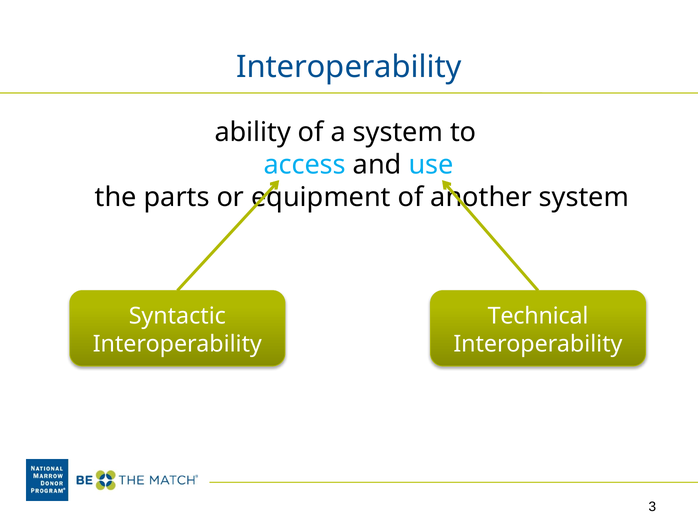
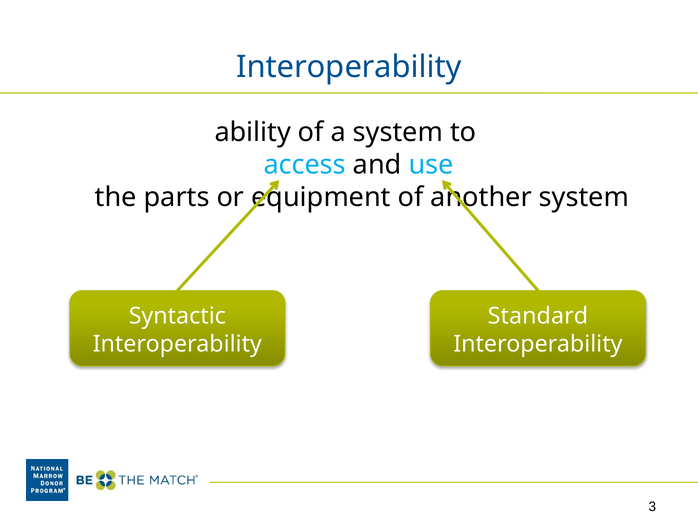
Technical: Technical -> Standard
